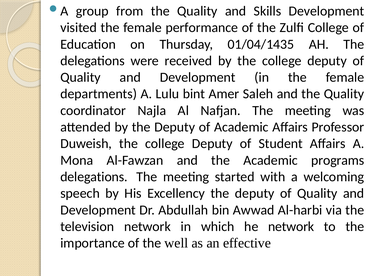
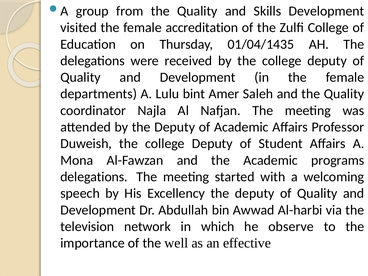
performance: performance -> accreditation
he network: network -> observe
